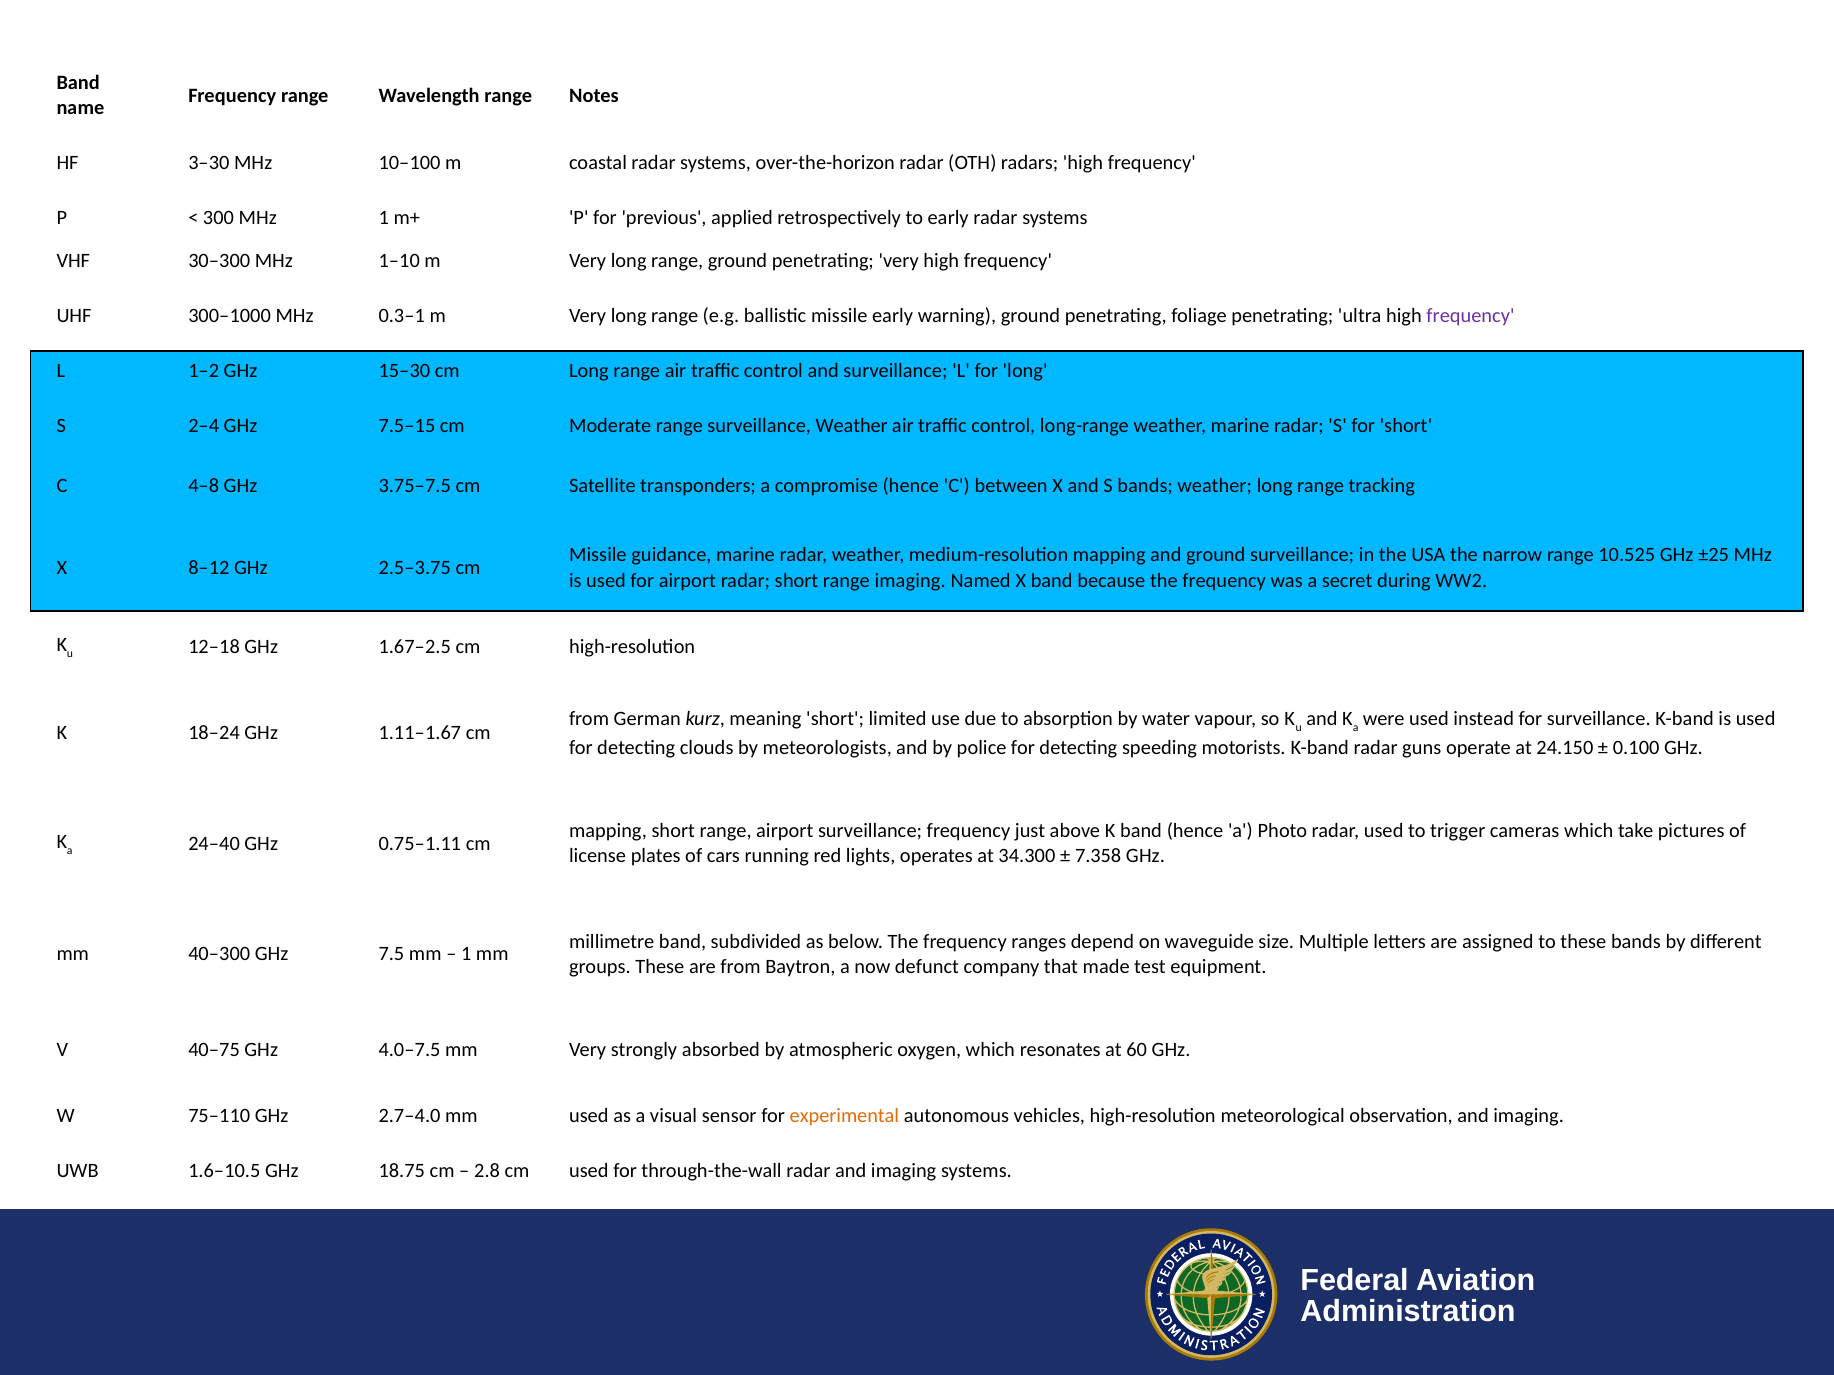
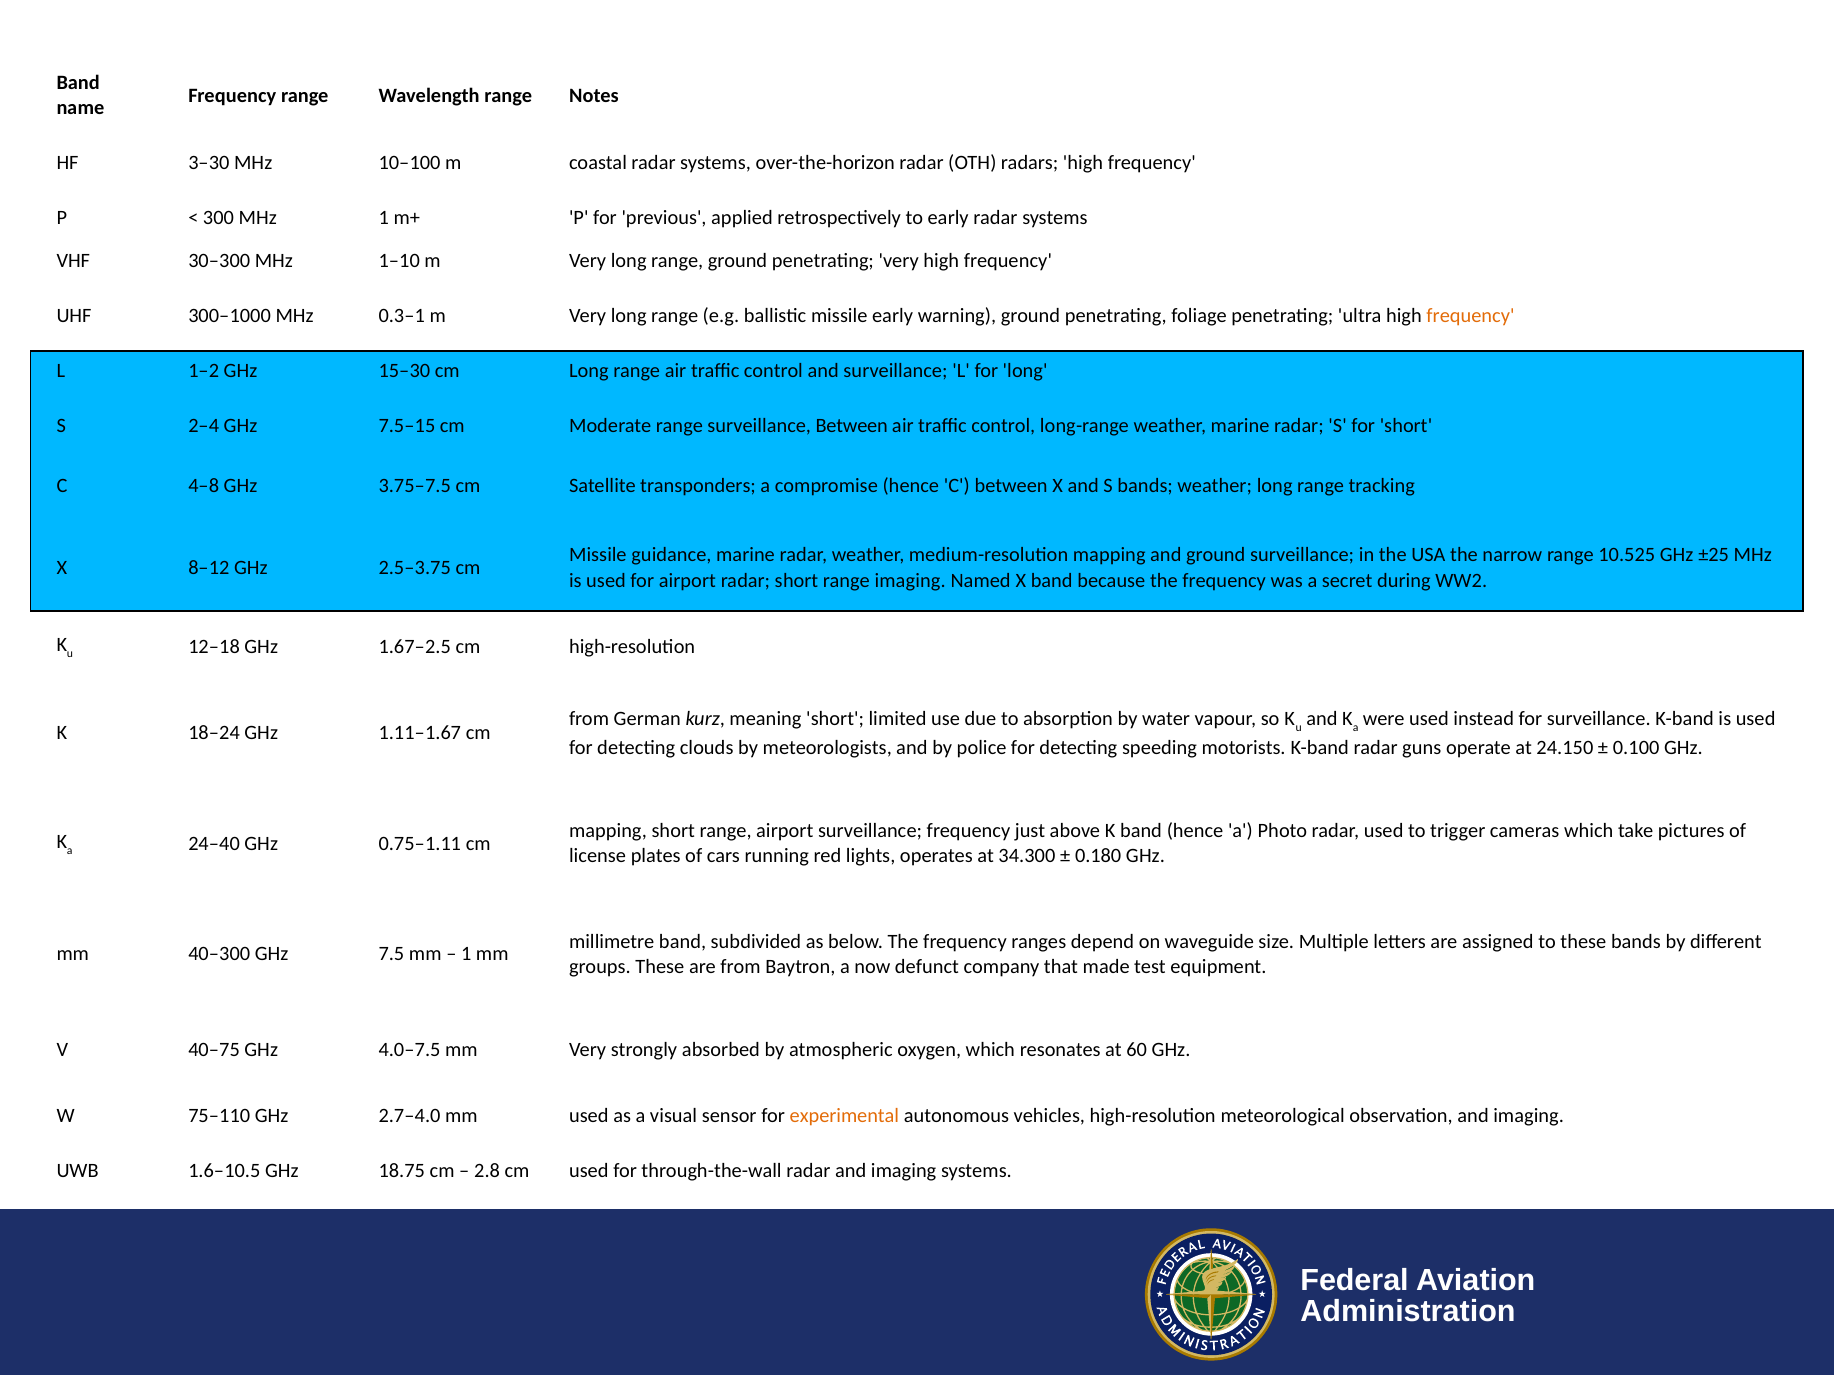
frequency at (1470, 316) colour: purple -> orange
surveillance Weather: Weather -> Between
7.358: 7.358 -> 0.180
